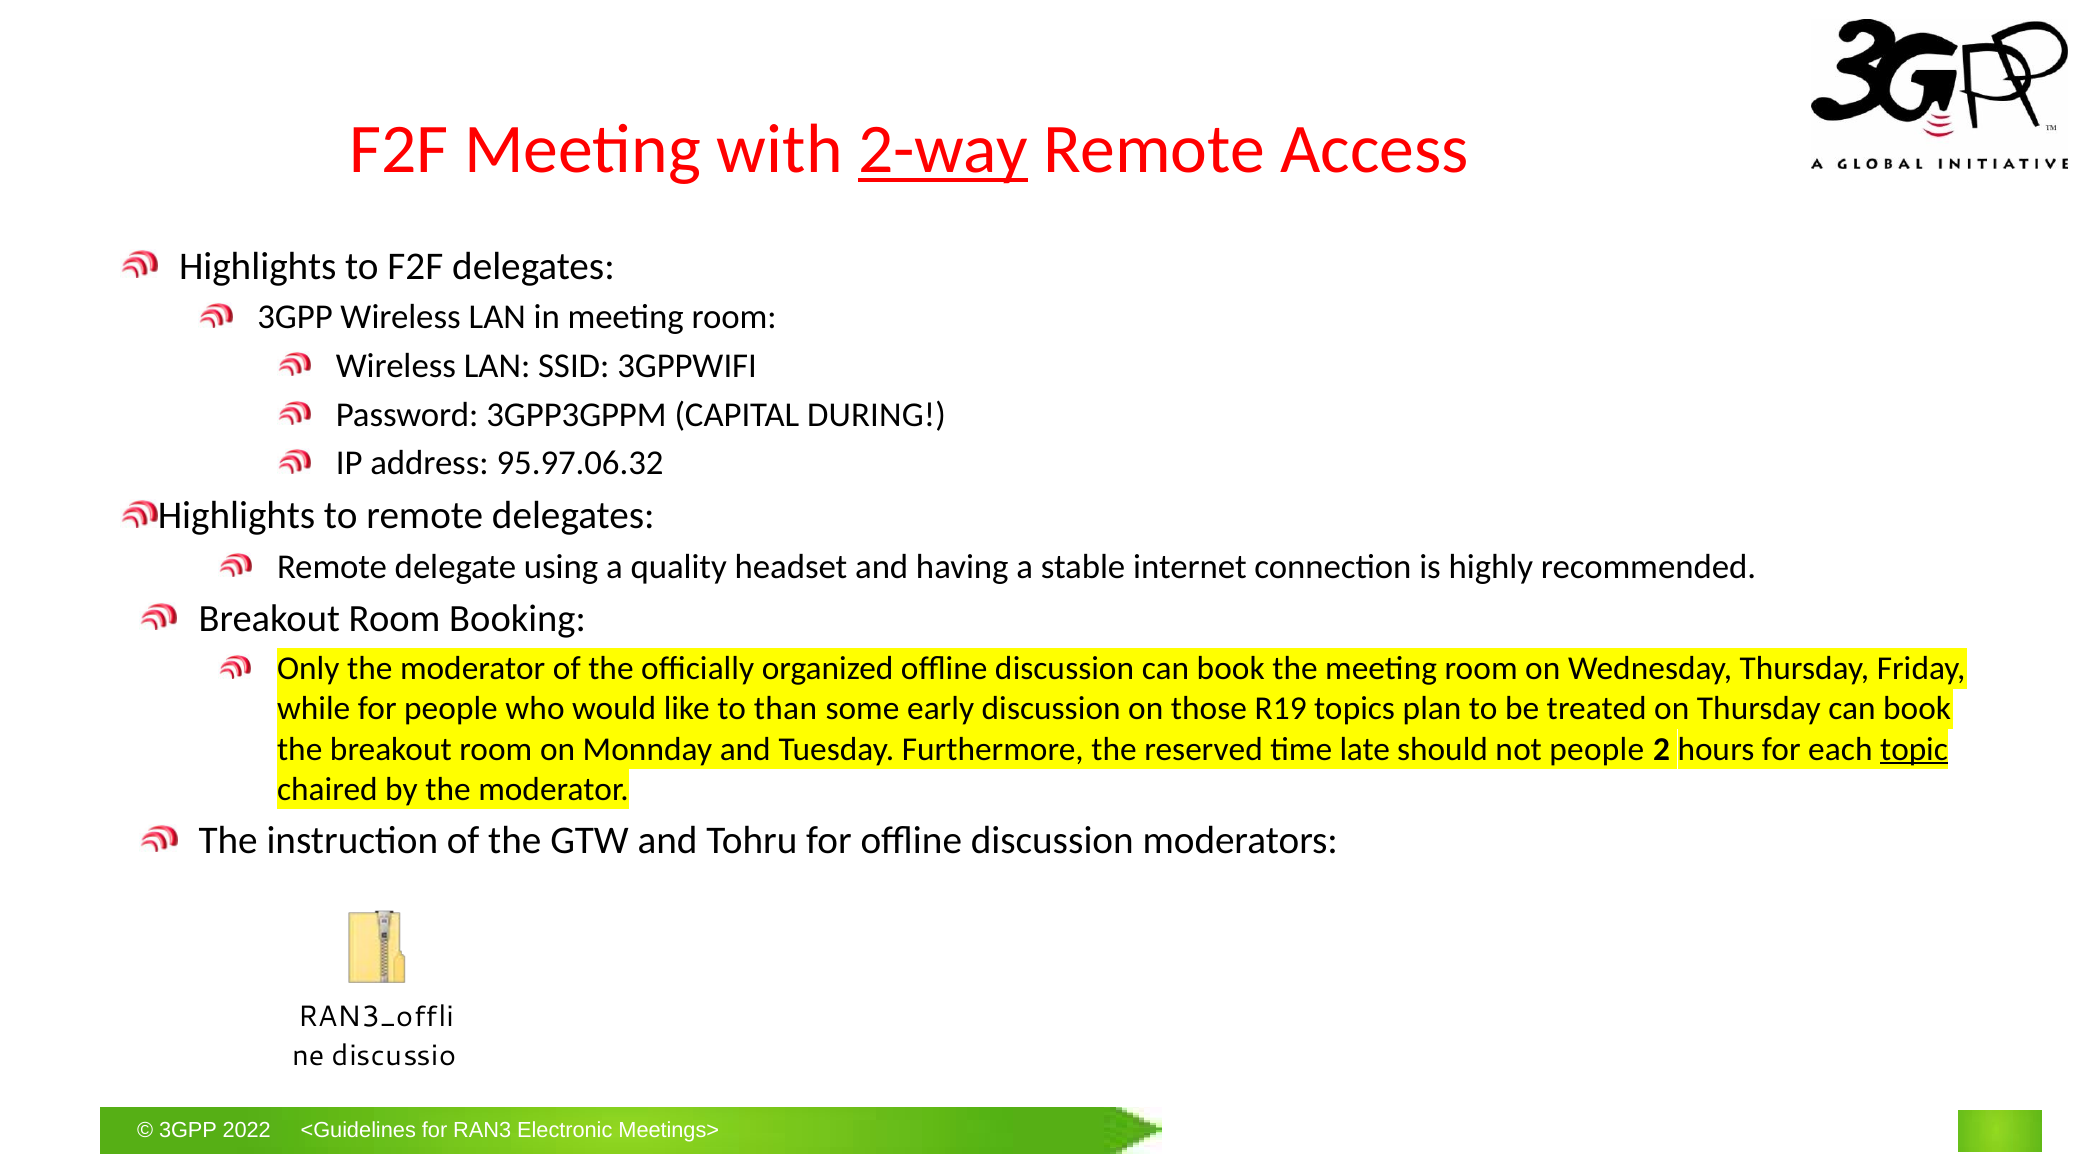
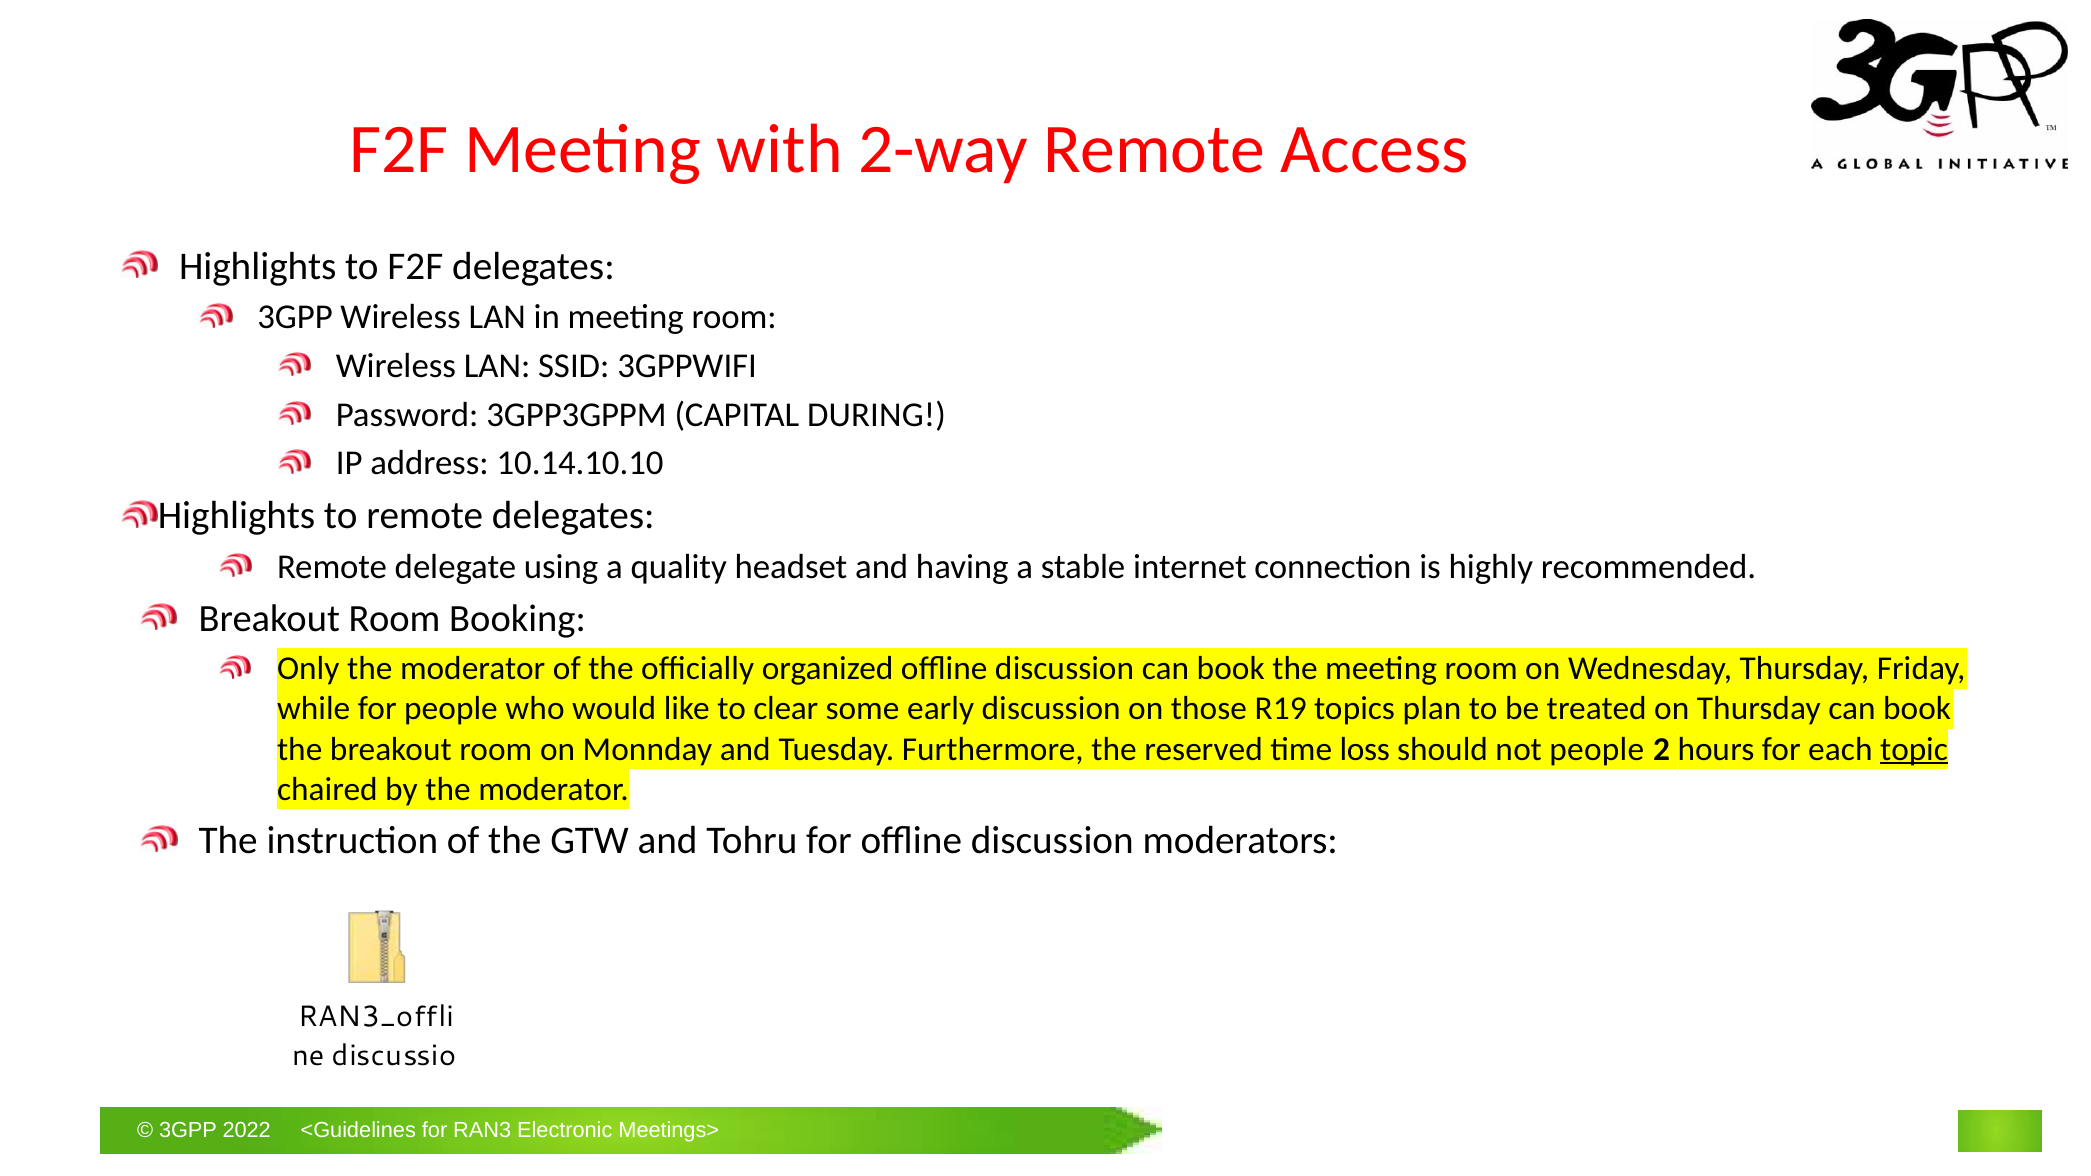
2-way underline: present -> none
95.97.06.32: 95.97.06.32 -> 10.14.10.10
than: than -> clear
late: late -> loss
